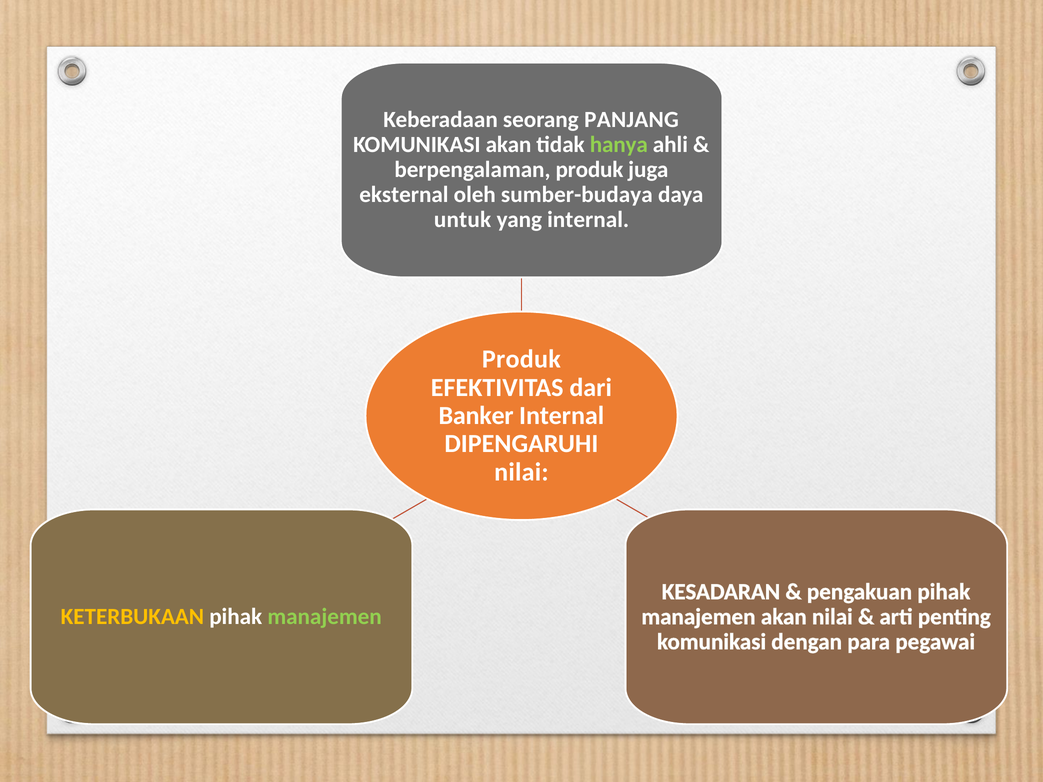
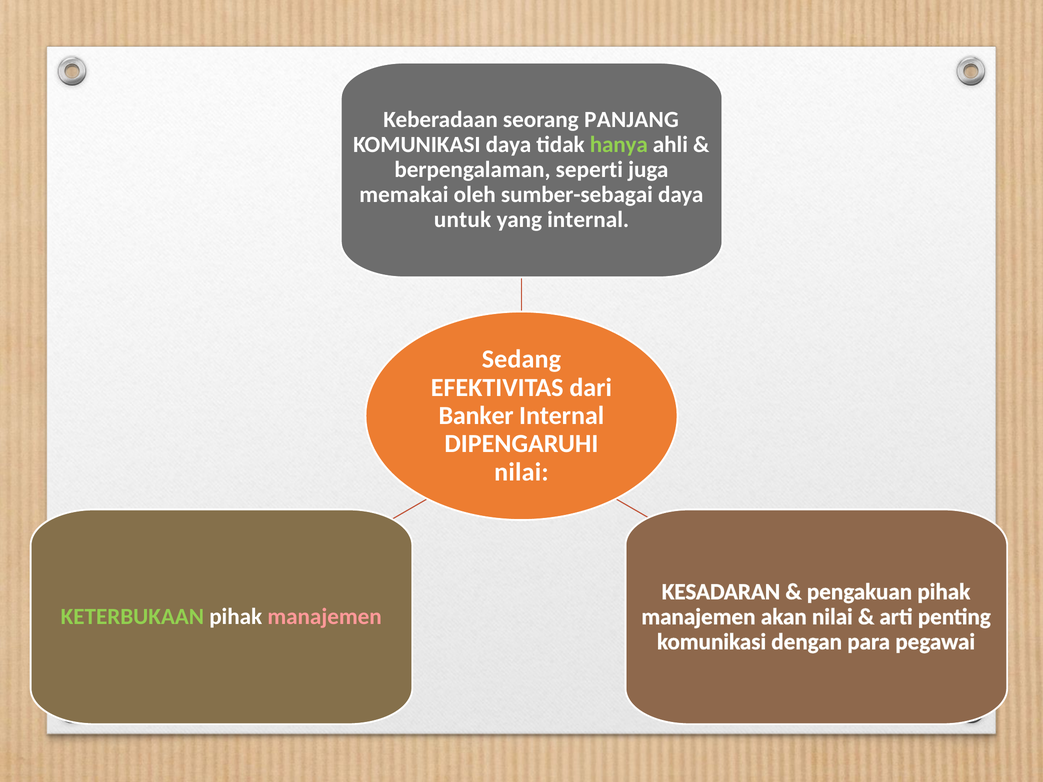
KOMUNIKASI akan: akan -> daya
berpengalaman produk: produk -> seperti
eksternal: eksternal -> memakai
sumber-budaya: sumber-budaya -> sumber-sebagai
Produk at (521, 359): Produk -> Sedang
KETERBUKAAN colour: yellow -> light green
manajemen at (325, 617) colour: light green -> pink
